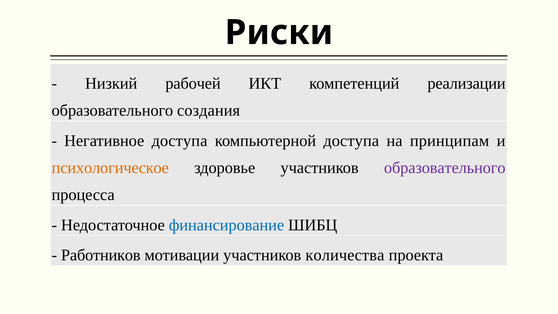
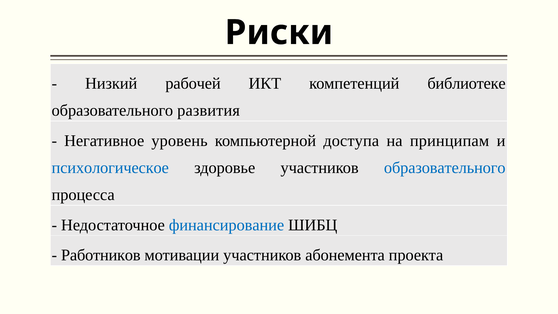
реализации: реализации -> библиотеке
создания: создания -> развития
Негативное доступа: доступа -> уровень
психологическое colour: orange -> blue
образовательного at (445, 168) colour: purple -> blue
количества: количества -> абонемента
